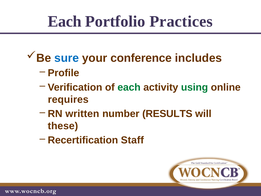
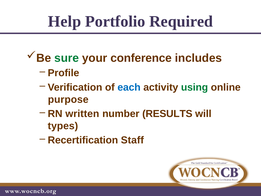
Each at (65, 21): Each -> Help
Practices: Practices -> Required
sure colour: blue -> green
each at (129, 87) colour: green -> blue
requires: requires -> purpose
these: these -> types
